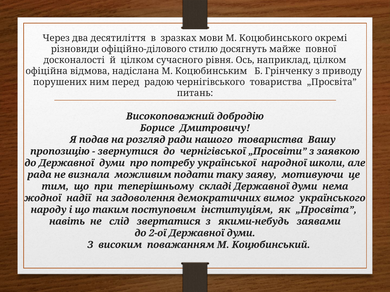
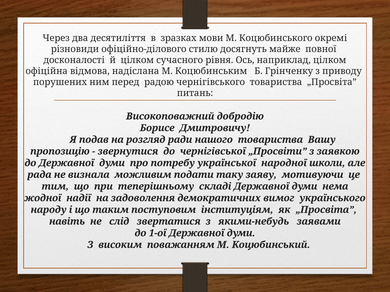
2-ої: 2-ої -> 1-ої
